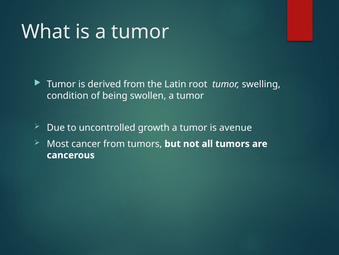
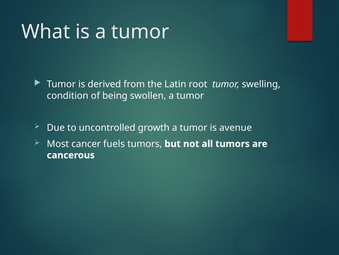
cancer from: from -> fuels
